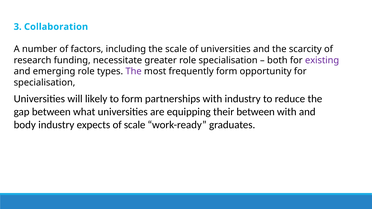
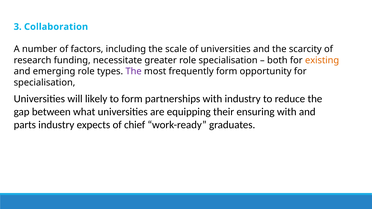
existing colour: purple -> orange
their between: between -> ensuring
body: body -> parts
of scale: scale -> chief
